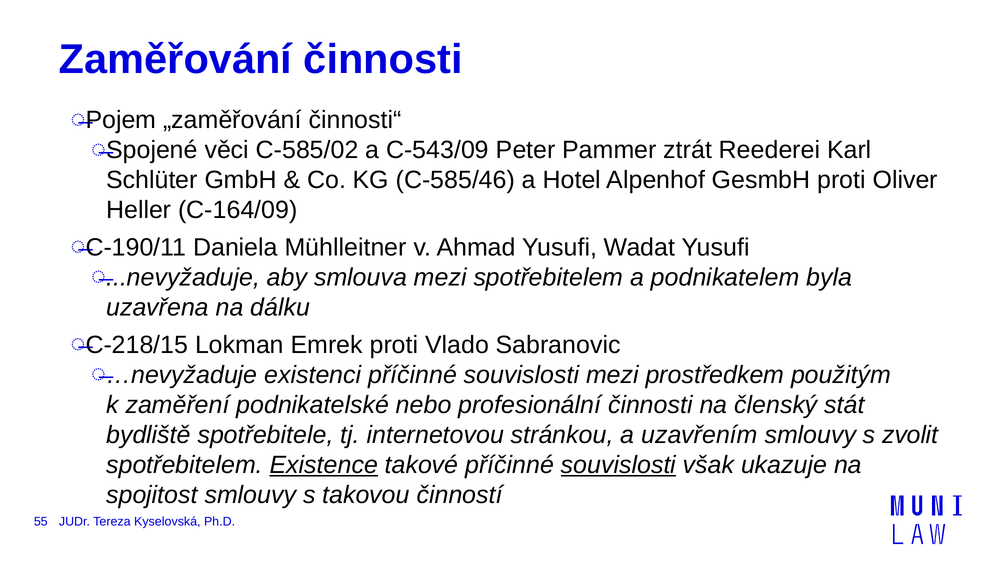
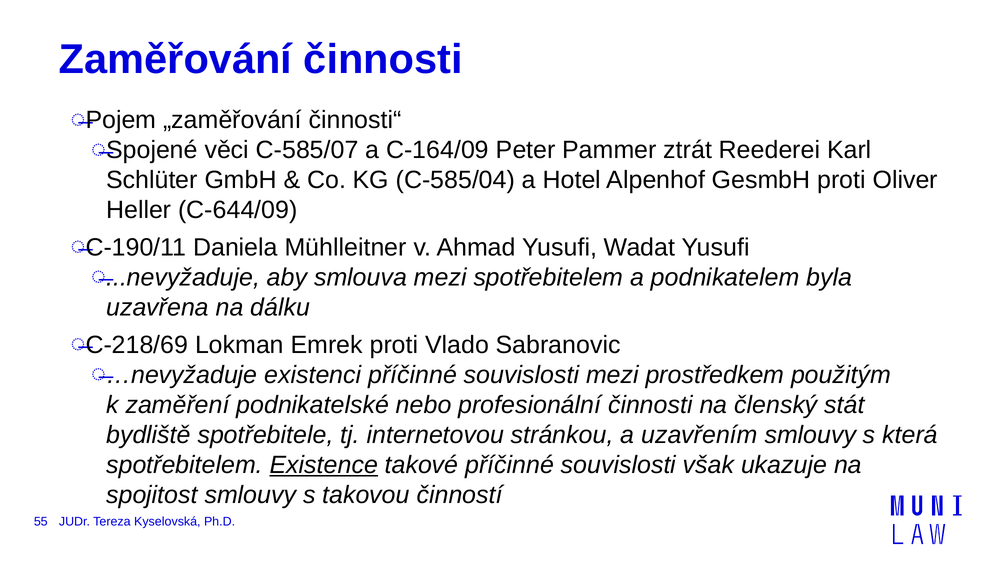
C-585/02: C-585/02 -> C-585/07
C-543/09: C-543/09 -> C-164/09
C-585/46: C-585/46 -> C-585/04
C-164/09: C-164/09 -> C-644/09
C-218/15: C-218/15 -> C-218/69
zvolit: zvolit -> která
souvislosti at (618, 464) underline: present -> none
